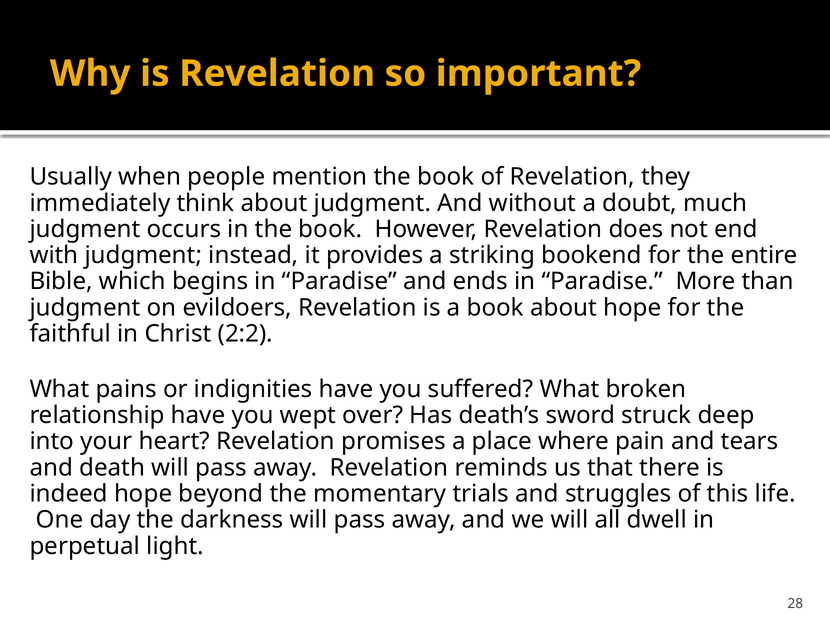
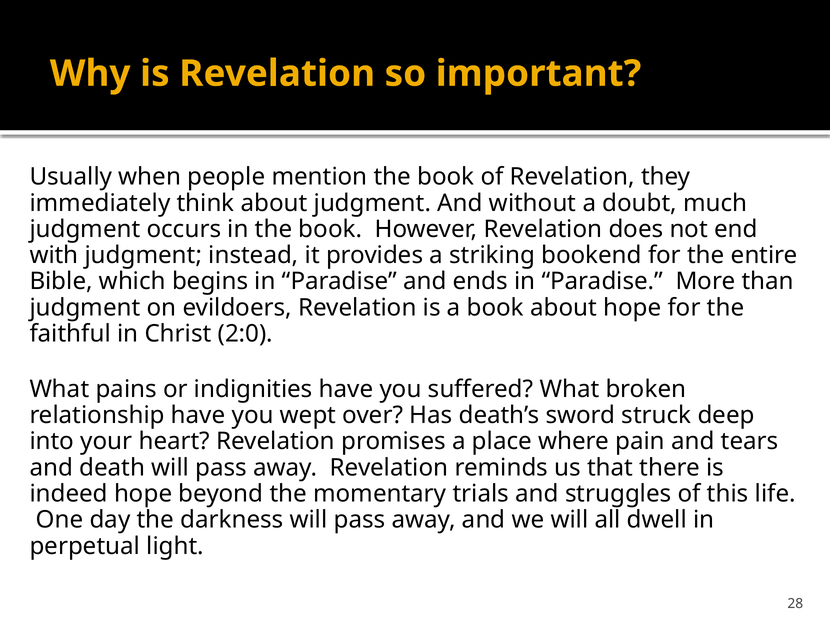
2:2: 2:2 -> 2:0
